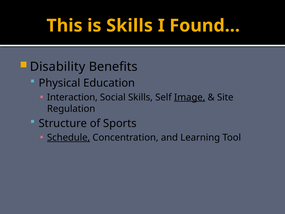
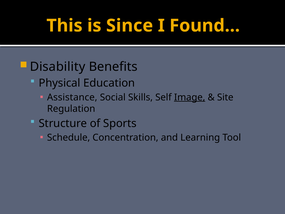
is Skills: Skills -> Since
Interaction: Interaction -> Assistance
Schedule underline: present -> none
